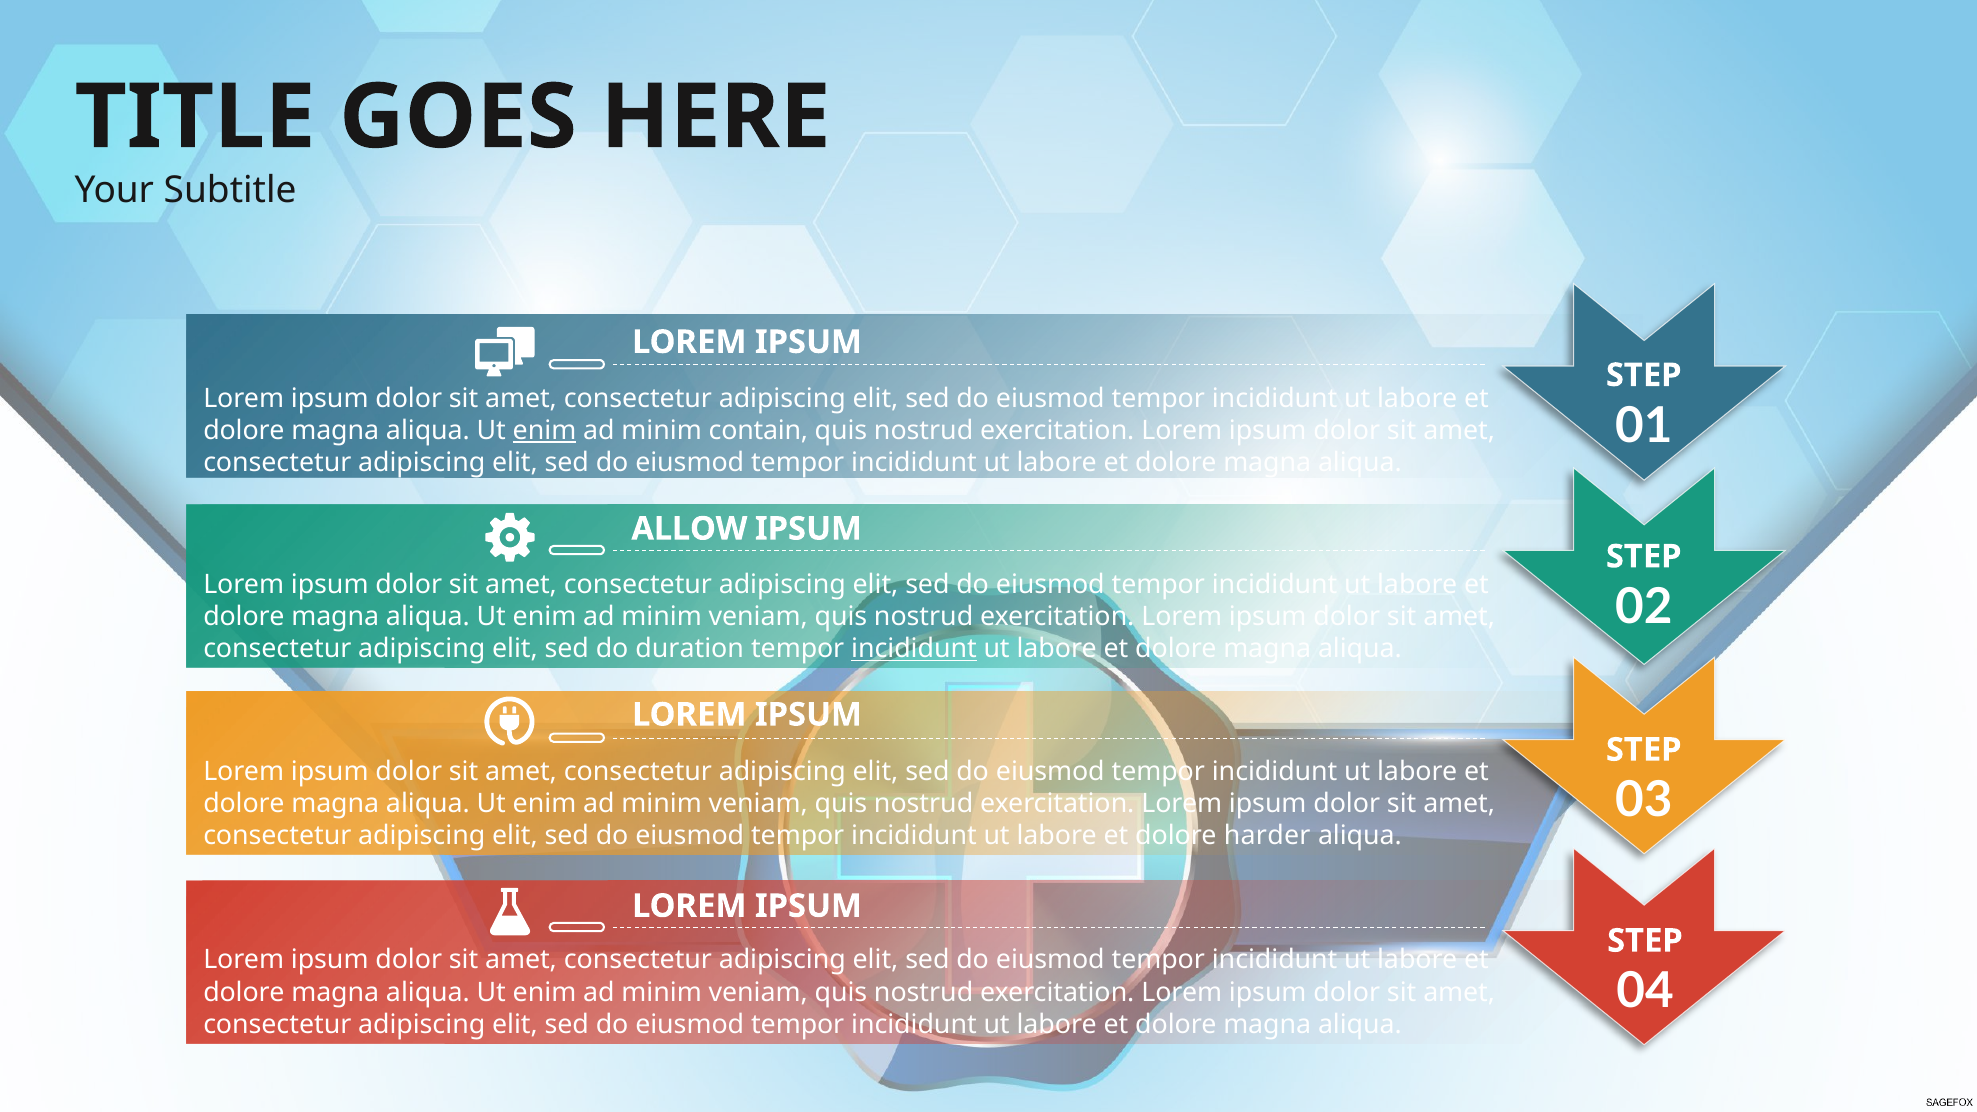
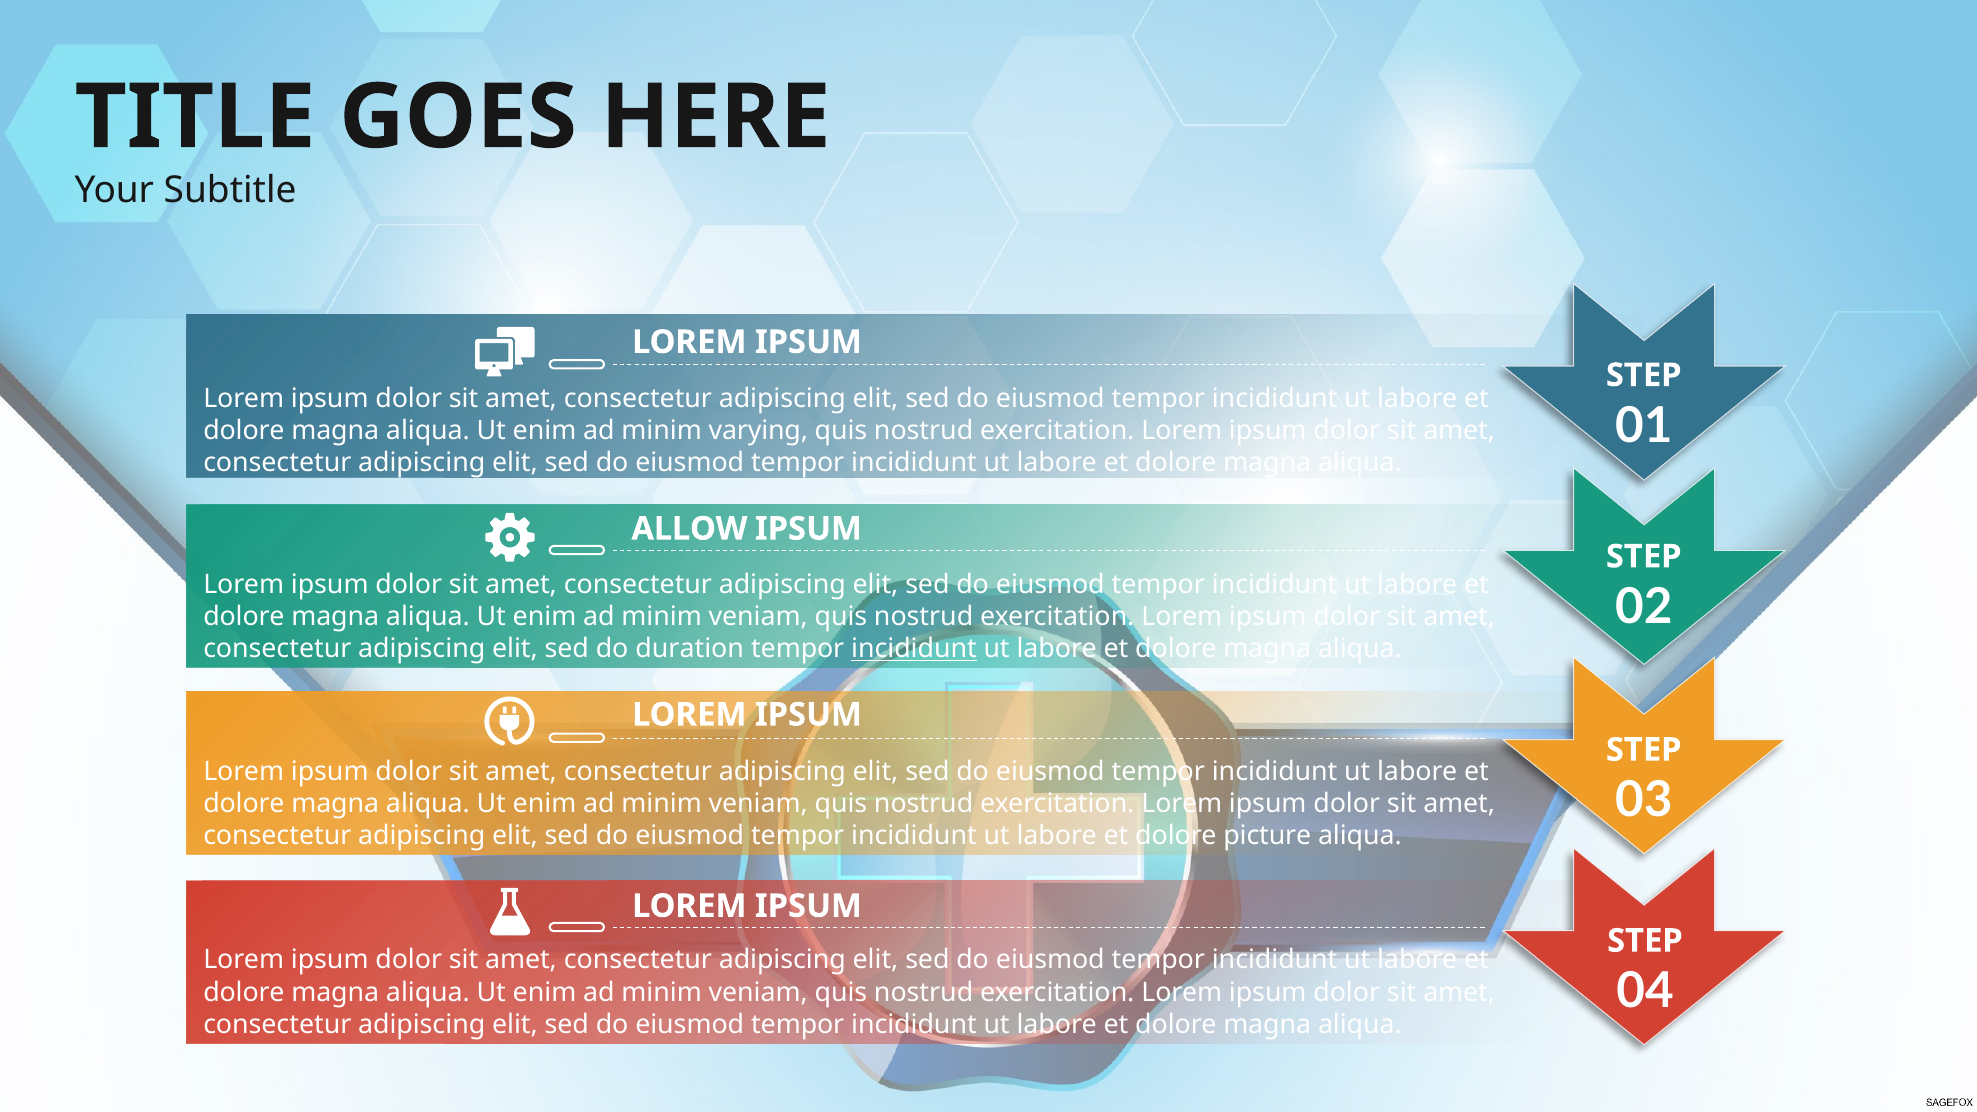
enim at (545, 430) underline: present -> none
contain: contain -> varying
harder: harder -> picture
